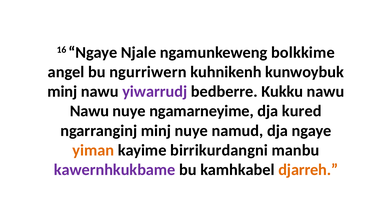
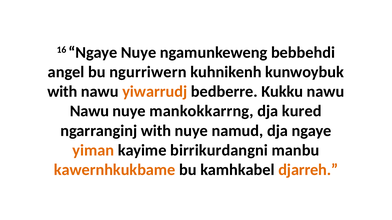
Ngaye Njale: Njale -> Nuye
bolkkime: bolkkime -> bebbehdi
minj at (62, 92): minj -> with
yiwarrudj colour: purple -> orange
ngamarneyime: ngamarneyime -> mankokkarrng
ngarranginj minj: minj -> with
kawernhkukbame colour: purple -> orange
